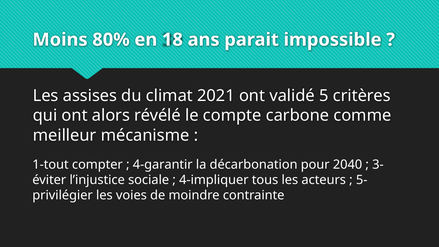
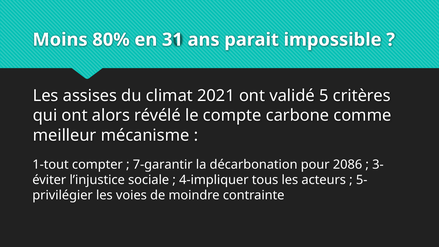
18: 18 -> 31
4-garantir: 4-garantir -> 7-garantir
2040: 2040 -> 2086
